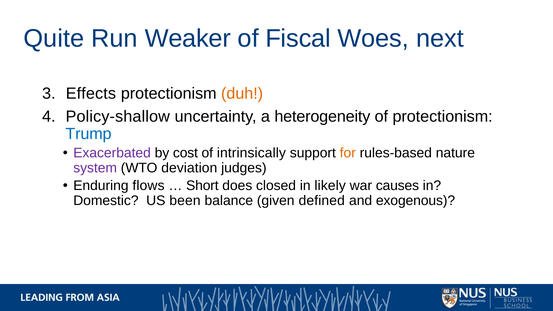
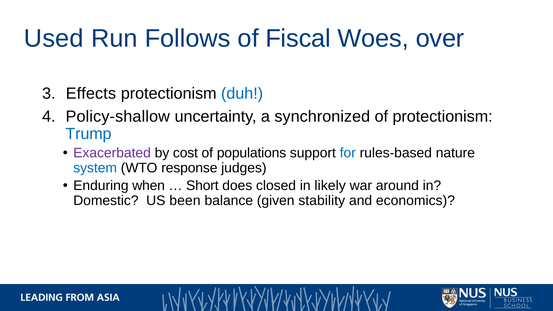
Quite: Quite -> Used
Weaker: Weaker -> Follows
next: next -> over
duh colour: orange -> blue
heterogeneity: heterogeneity -> synchronized
intrinsically: intrinsically -> populations
for colour: orange -> blue
system colour: purple -> blue
deviation: deviation -> response
flows: flows -> when
causes: causes -> around
defined: defined -> stability
exogenous: exogenous -> economics
